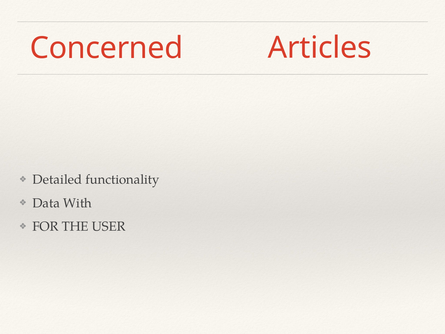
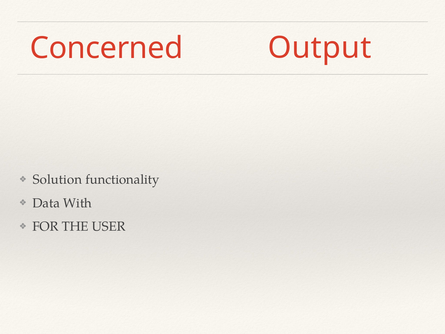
Articles: Articles -> Output
Detailed: Detailed -> Solution
